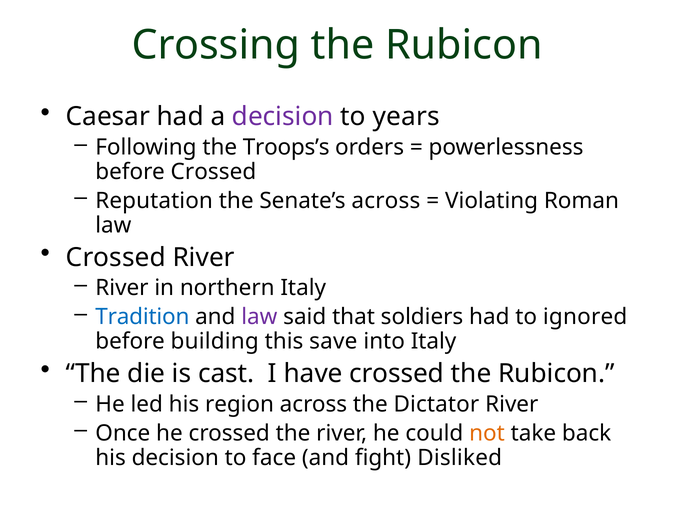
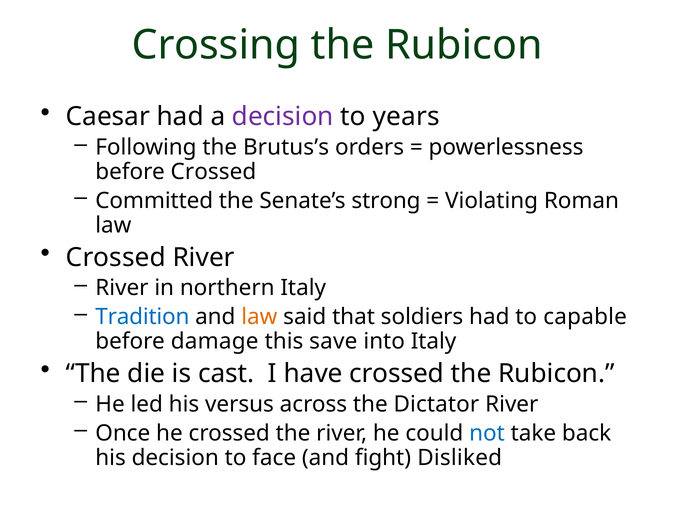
Troops’s: Troops’s -> Brutus’s
Reputation: Reputation -> Committed
Senate’s across: across -> strong
law at (259, 317) colour: purple -> orange
ignored: ignored -> capable
building: building -> damage
region: region -> versus
not colour: orange -> blue
